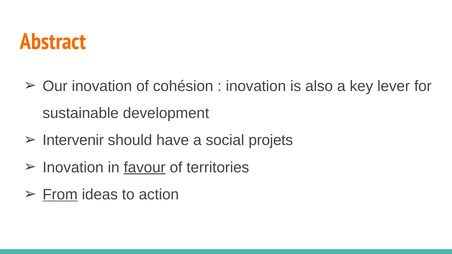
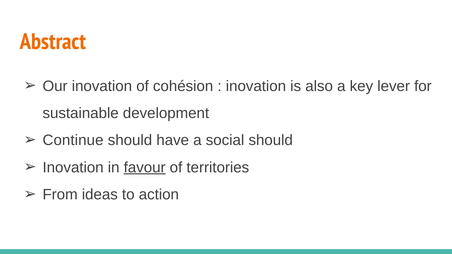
Intervenir: Intervenir -> Continue
social projets: projets -> should
From underline: present -> none
